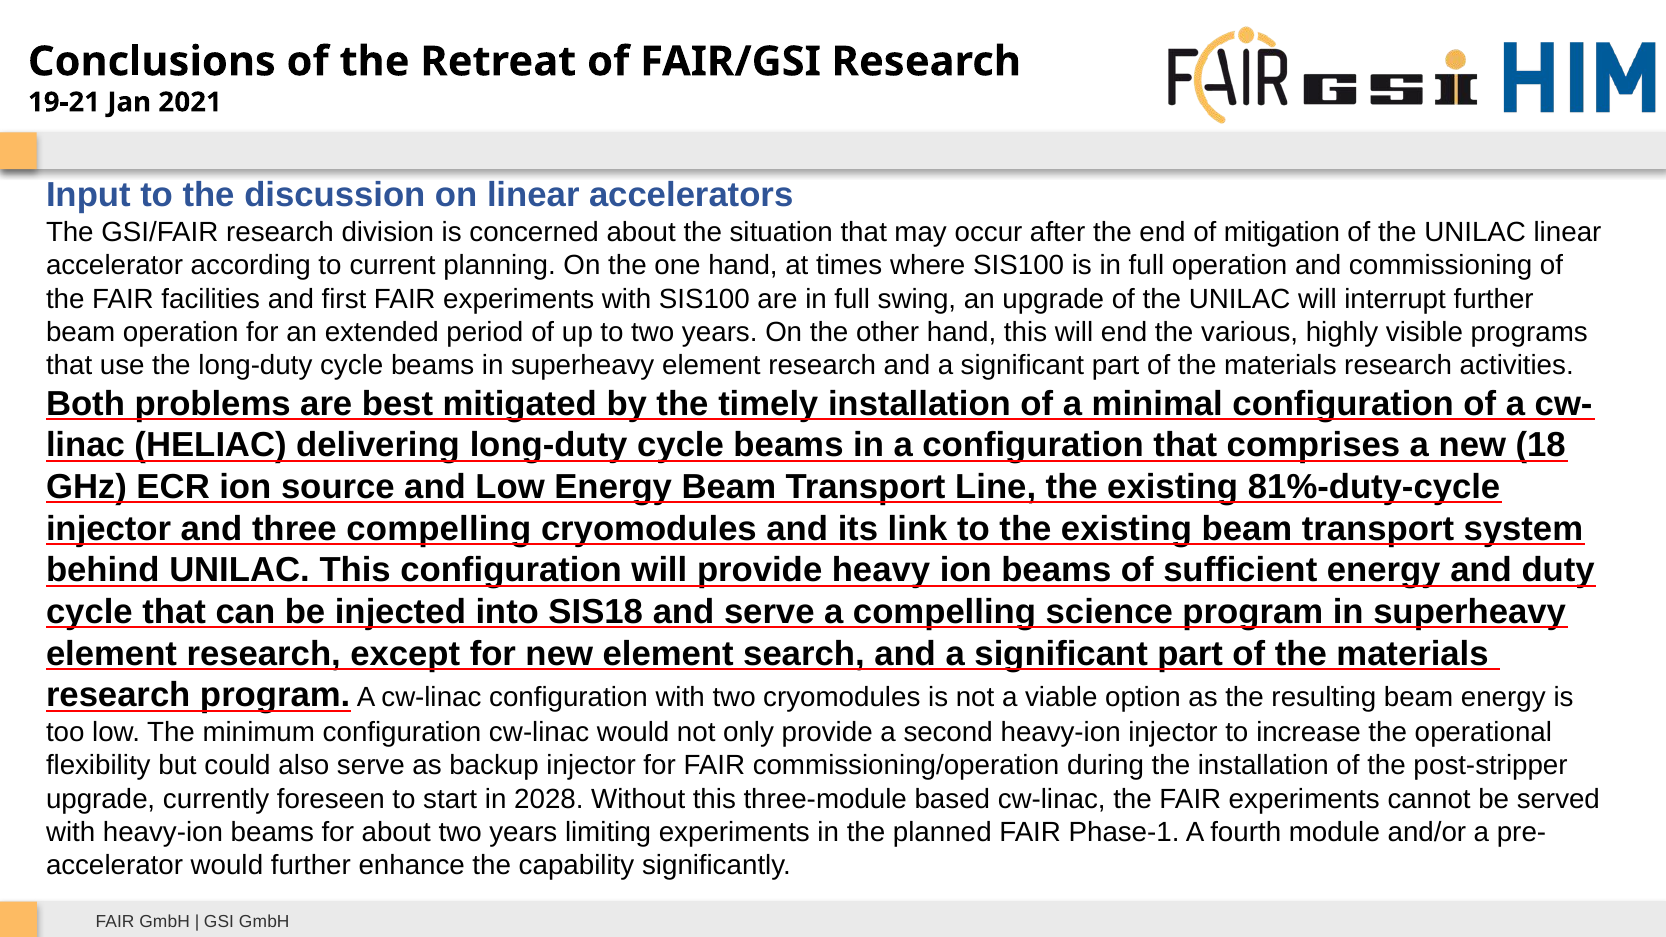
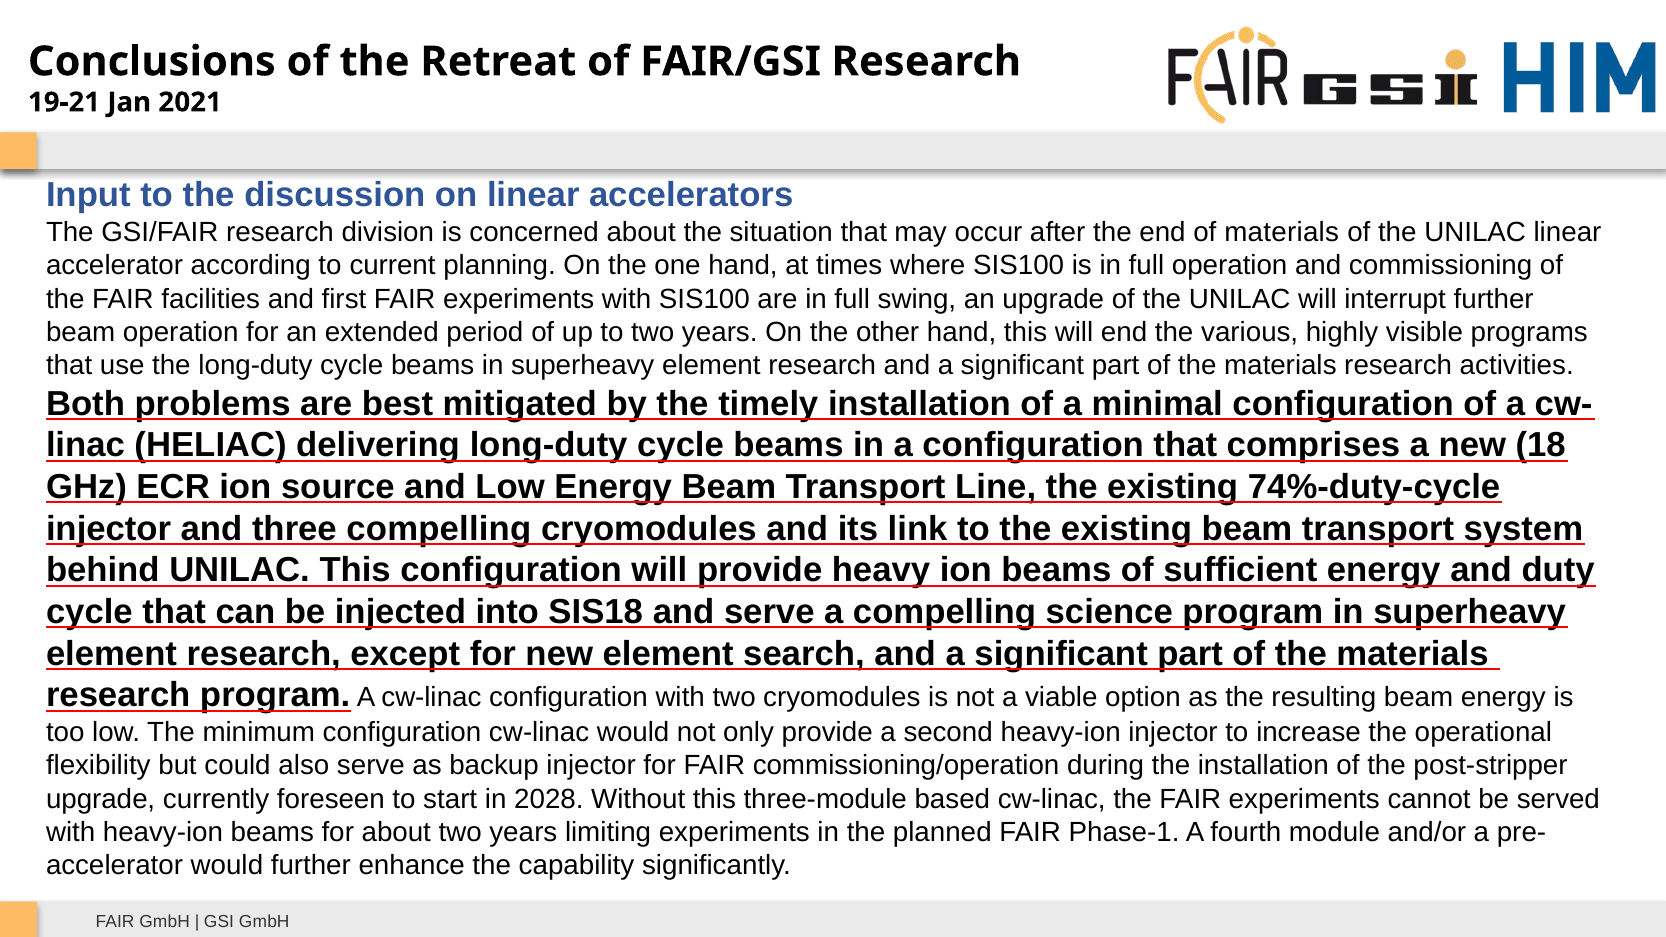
of mitigation: mitigation -> materials
81%-duty-cycle: 81%-duty-cycle -> 74%-duty-cycle
